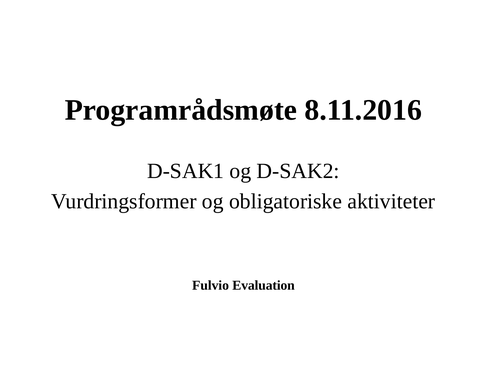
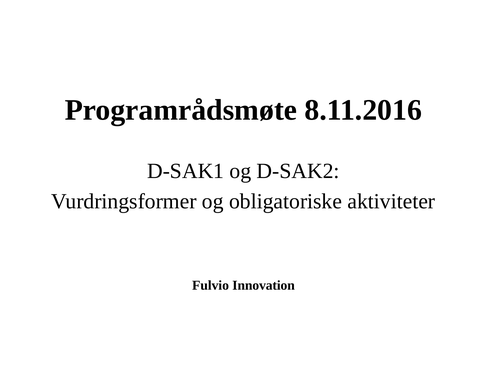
Evaluation: Evaluation -> Innovation
